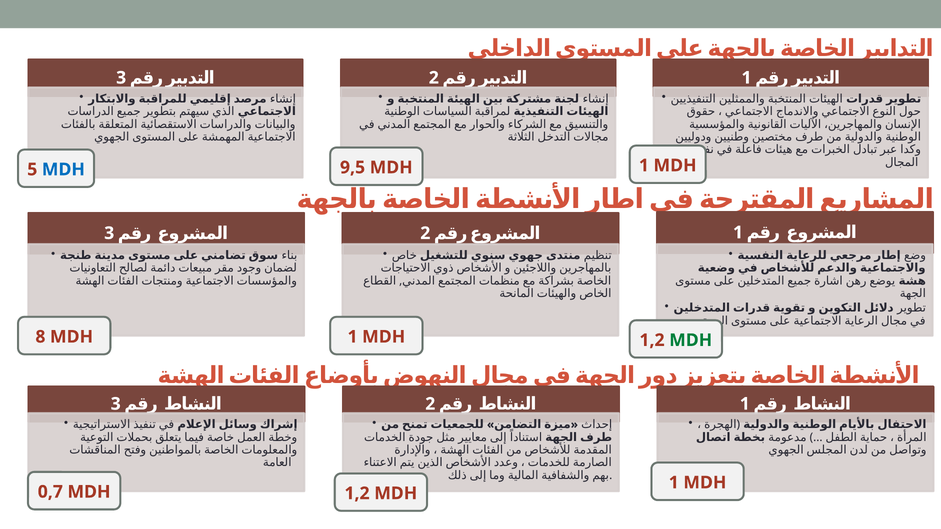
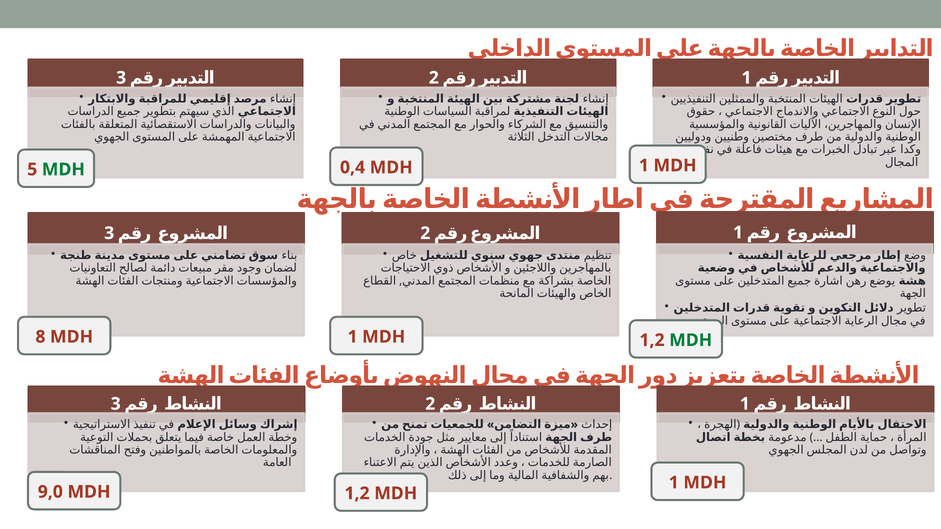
9,5: 9,5 -> 0,4
MDH at (63, 170) colour: blue -> green
0,7: 0,7 -> 9,0
